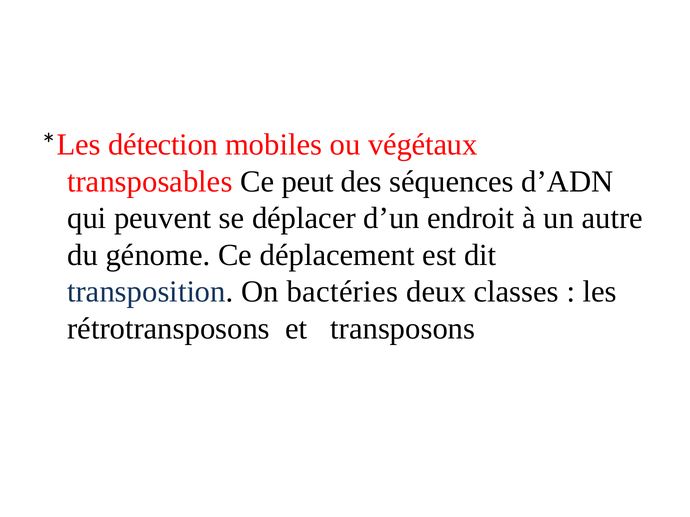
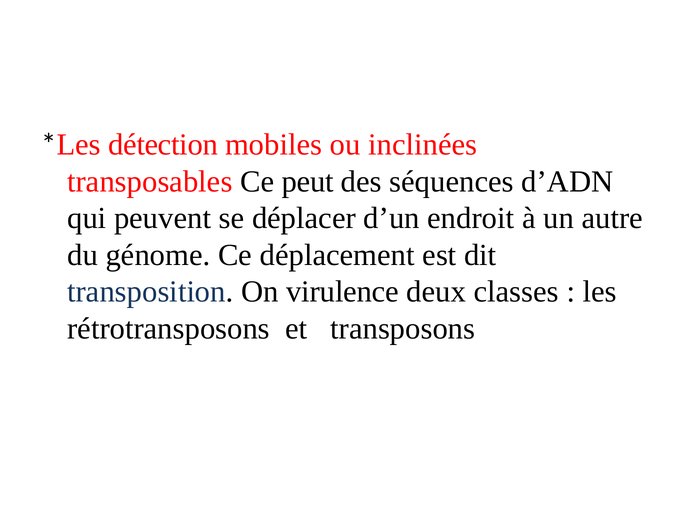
végétaux: végétaux -> inclinées
bactéries: bactéries -> virulence
